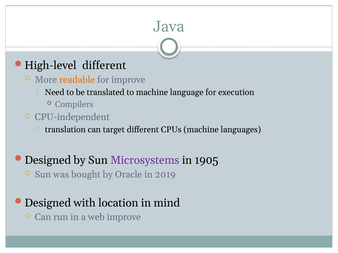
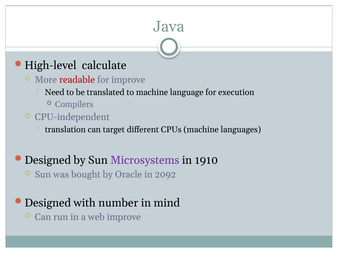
High-level different: different -> calculate
readable colour: orange -> red
1905: 1905 -> 1910
2019: 2019 -> 2092
location: location -> number
